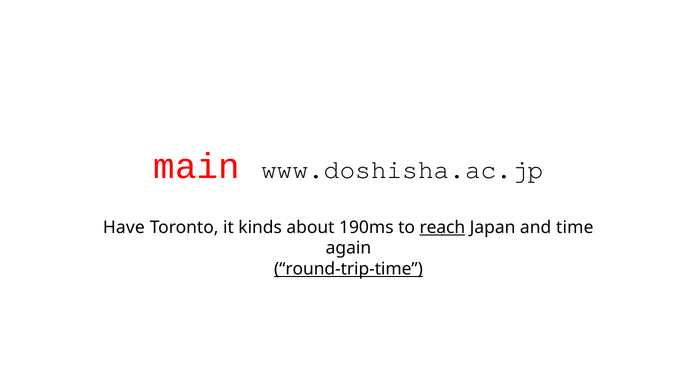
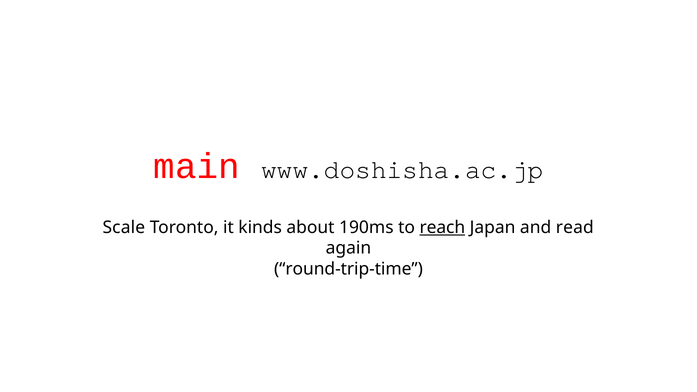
Have: Have -> Scale
time: time -> read
round-trip-time underline: present -> none
